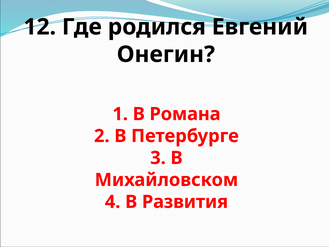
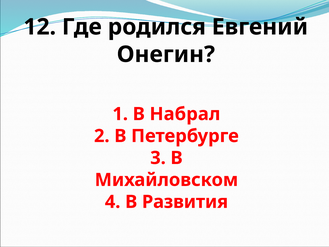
Романа: Романа -> Набрал
